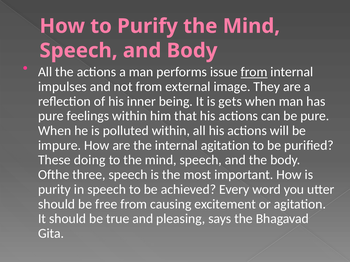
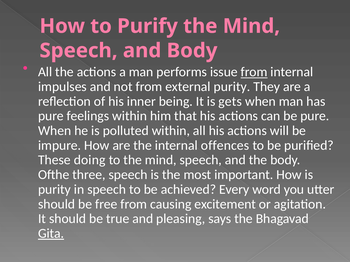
external image: image -> purity
internal agitation: agitation -> offences
Gita underline: none -> present
